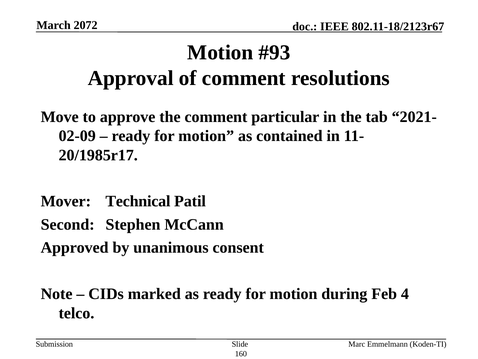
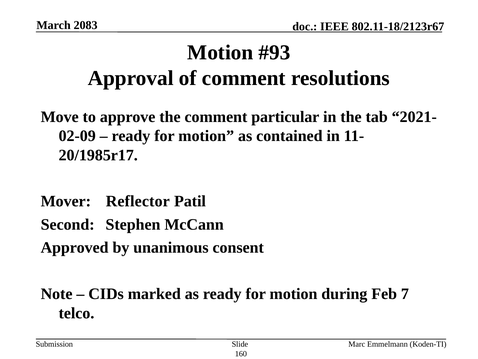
2072: 2072 -> 2083
Technical: Technical -> Reflector
4: 4 -> 7
